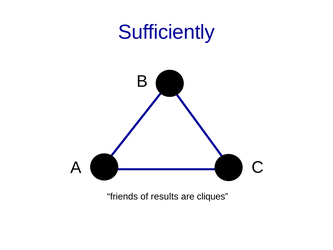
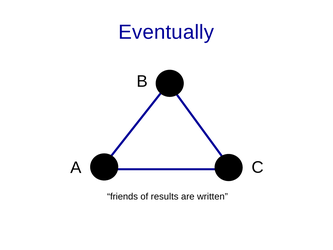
Sufficiently: Sufficiently -> Eventually
cliques: cliques -> written
